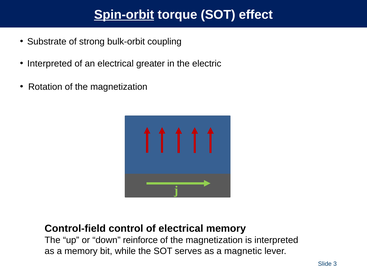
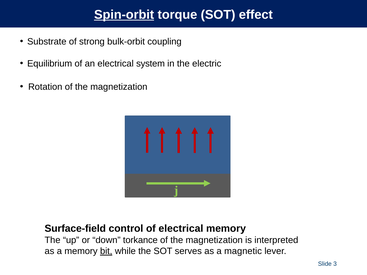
Interpreted at (50, 64): Interpreted -> Equilibrium
greater: greater -> system
Control-field: Control-field -> Surface-field
reinforce: reinforce -> torkance
bit underline: none -> present
